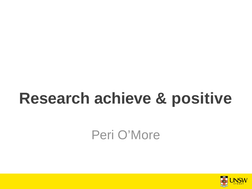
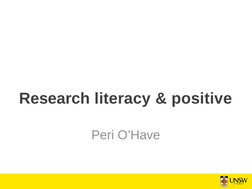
achieve: achieve -> literacy
O’More: O’More -> O’Have
